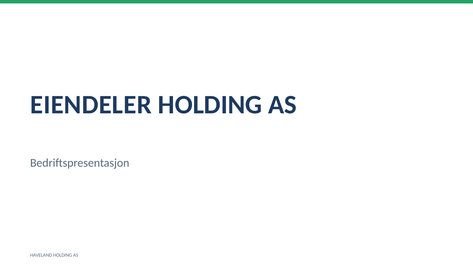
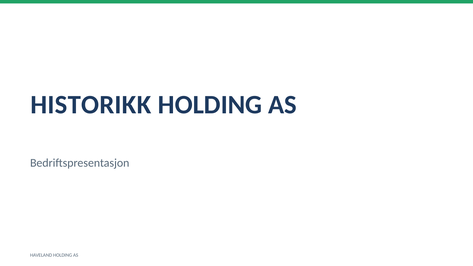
EIENDELER: EIENDELER -> HISTORIKK
